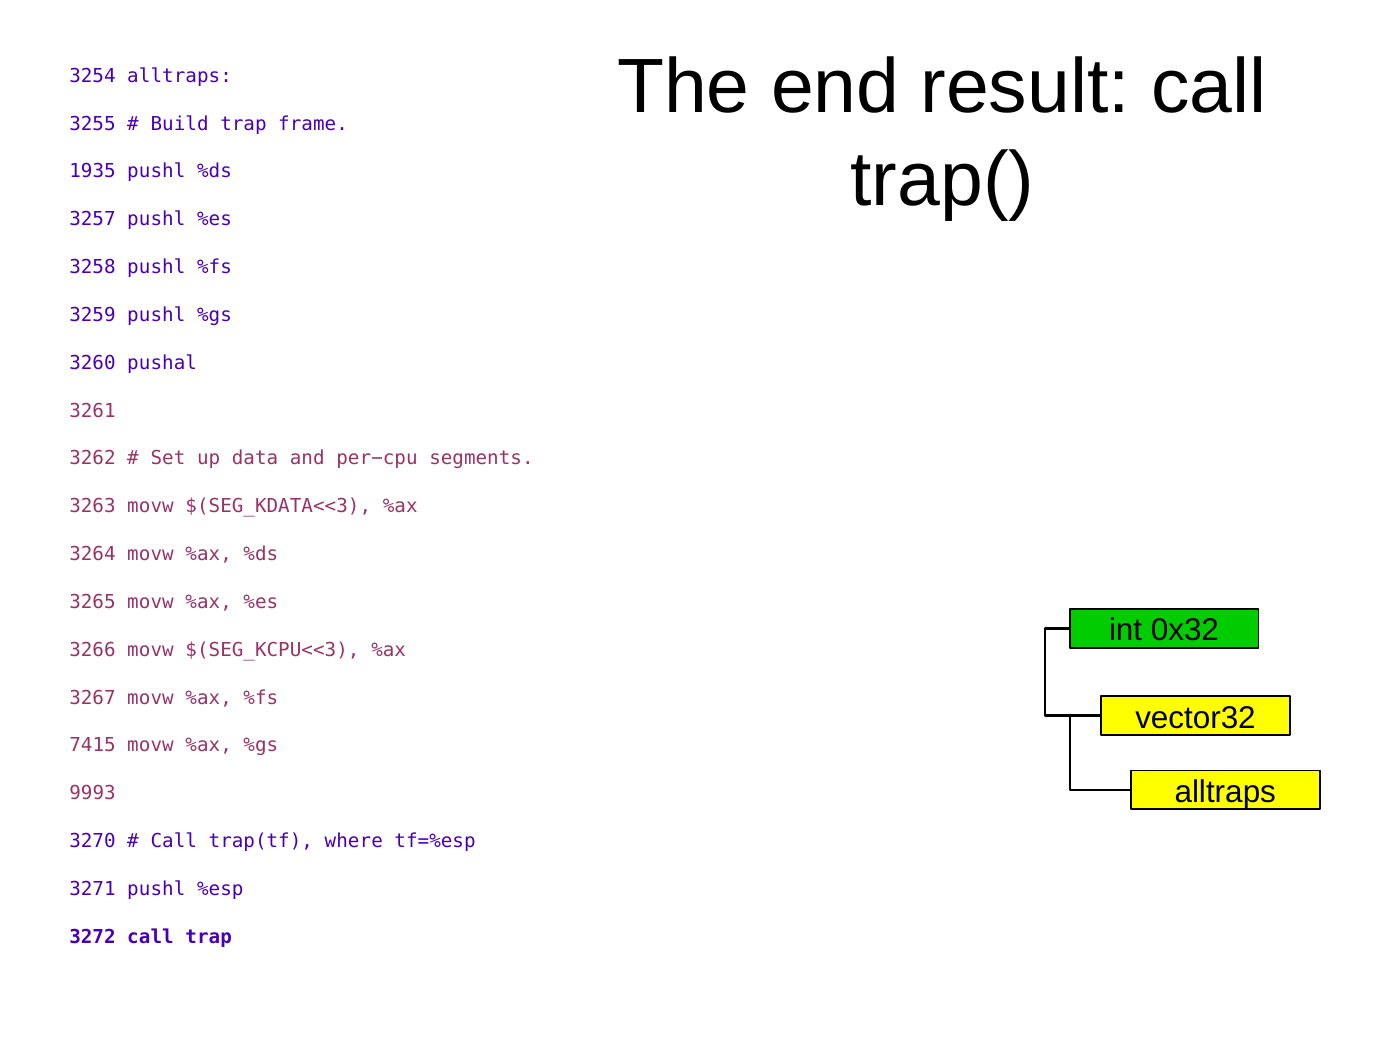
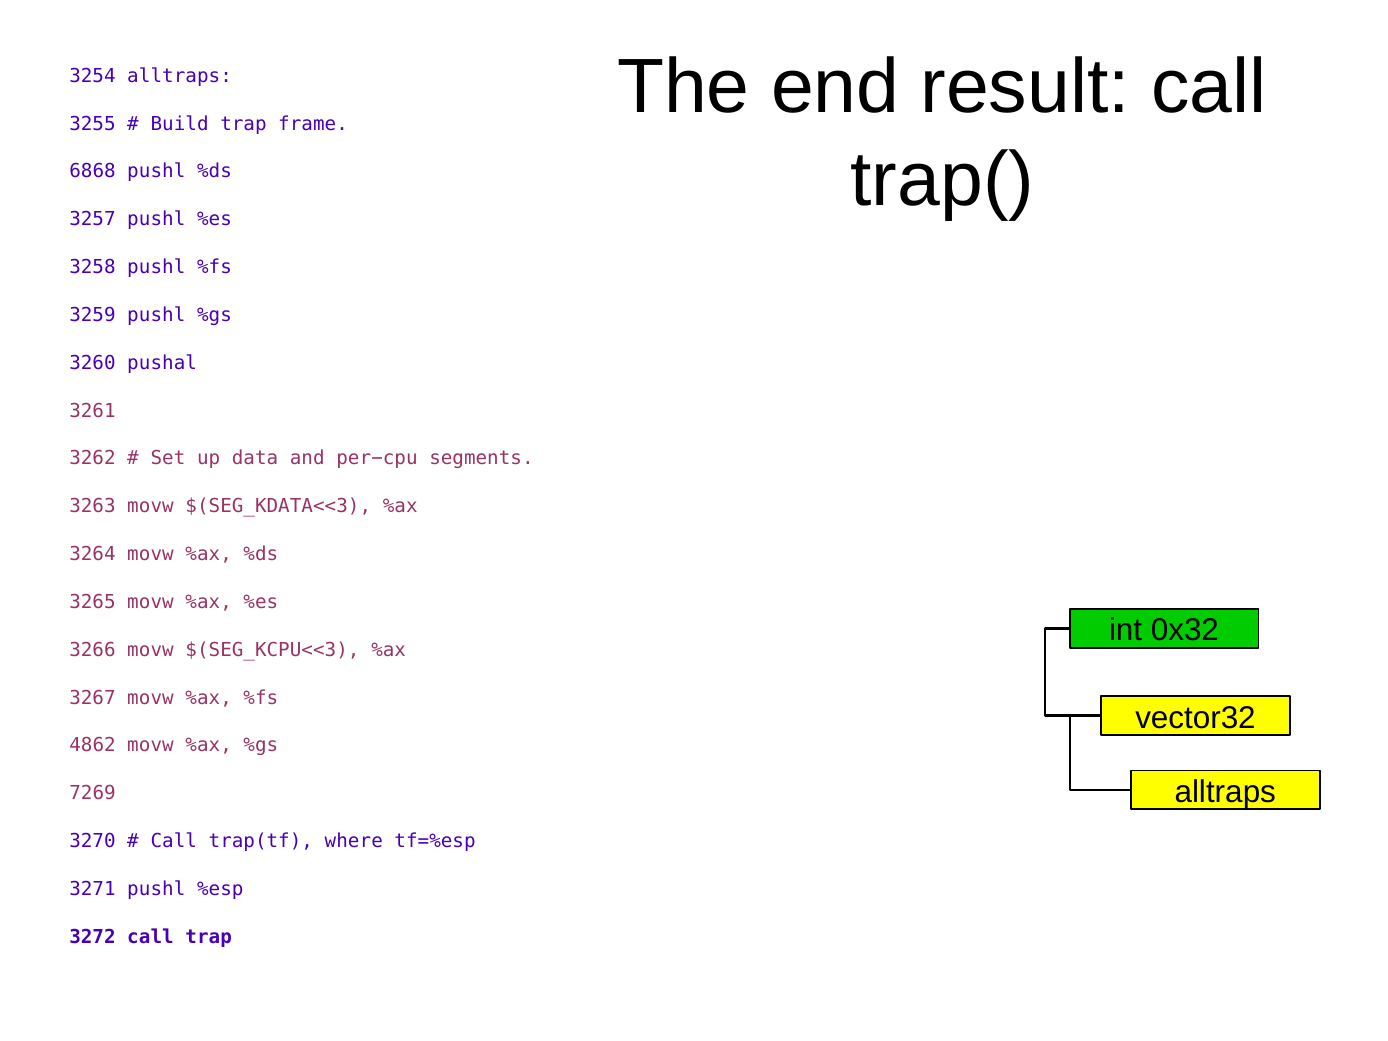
1935: 1935 -> 6868
7415: 7415 -> 4862
9993: 9993 -> 7269
